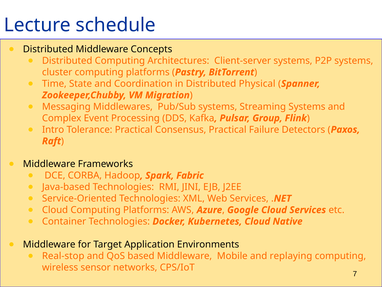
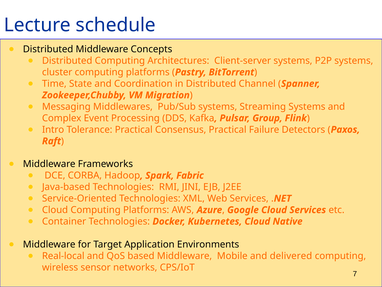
Physical: Physical -> Channel
Real-stop: Real-stop -> Real-local
replaying: replaying -> delivered
